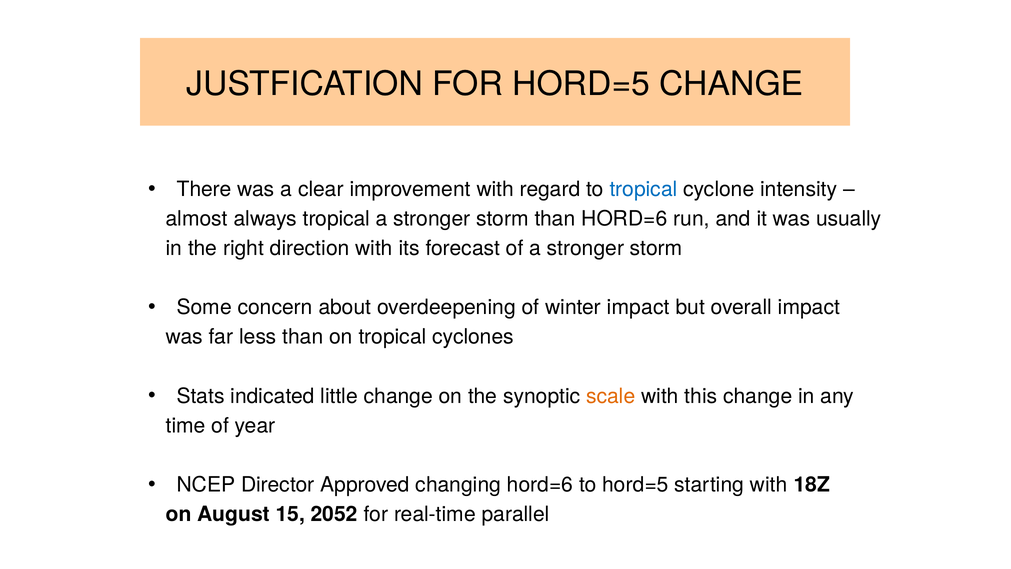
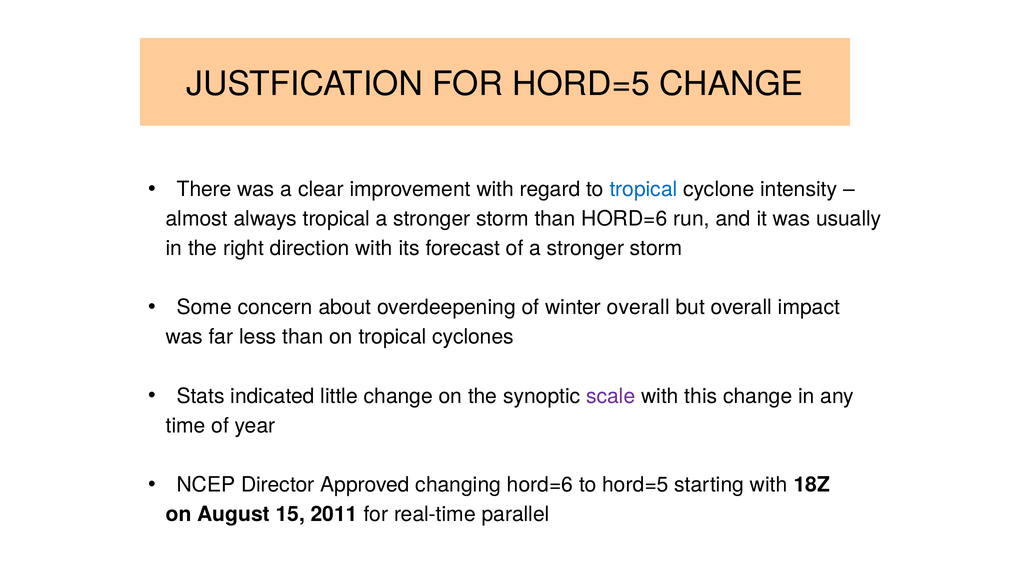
winter impact: impact -> overall
scale colour: orange -> purple
2052: 2052 -> 2011
